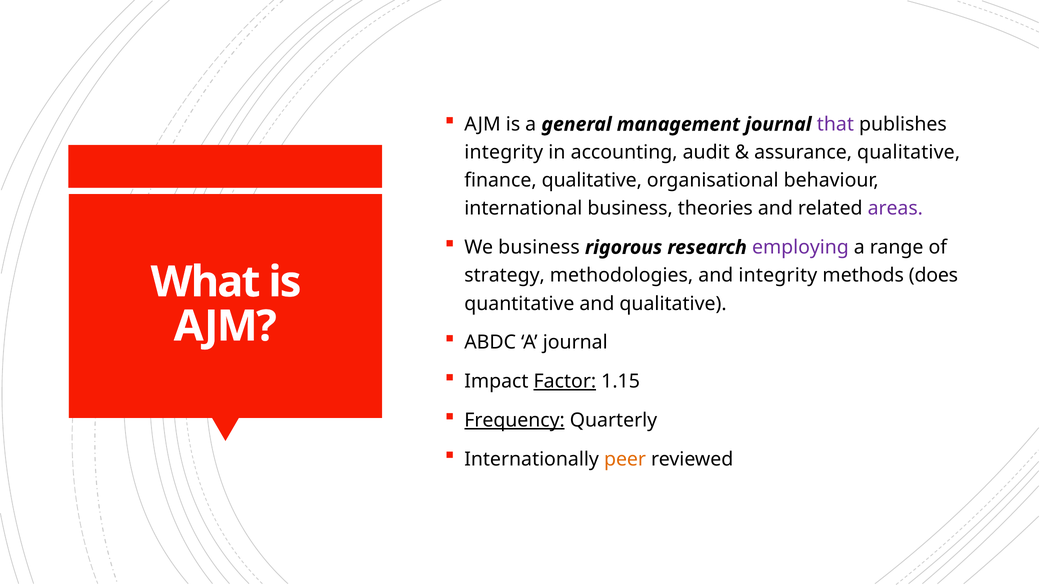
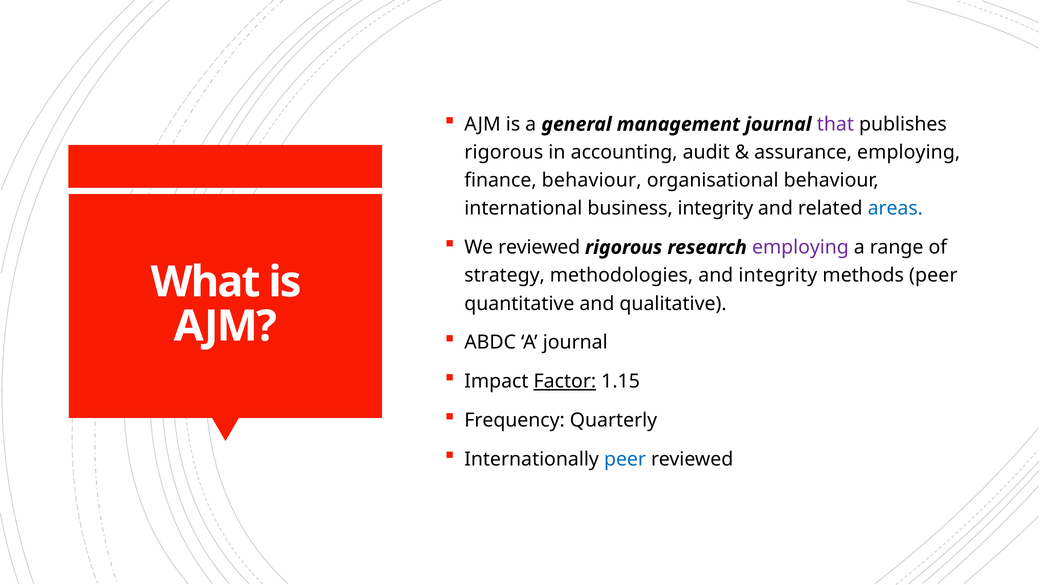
integrity at (504, 153): integrity -> rigorous
assurance qualitative: qualitative -> employing
finance qualitative: qualitative -> behaviour
business theories: theories -> integrity
areas colour: purple -> blue
We business: business -> reviewed
methods does: does -> peer
Frequency underline: present -> none
peer at (625, 460) colour: orange -> blue
